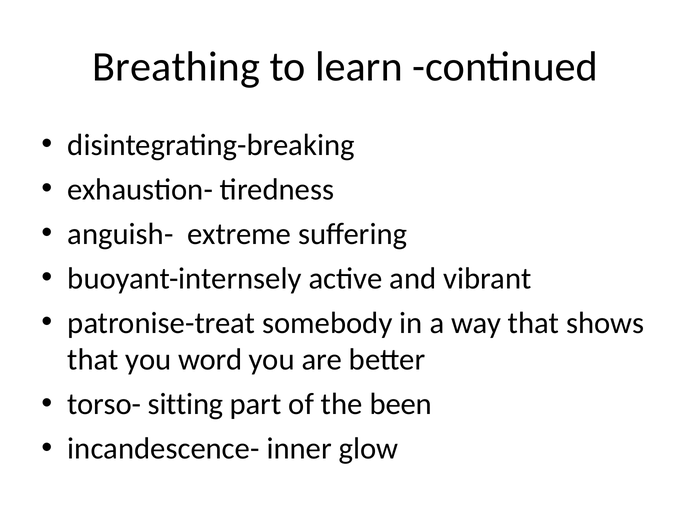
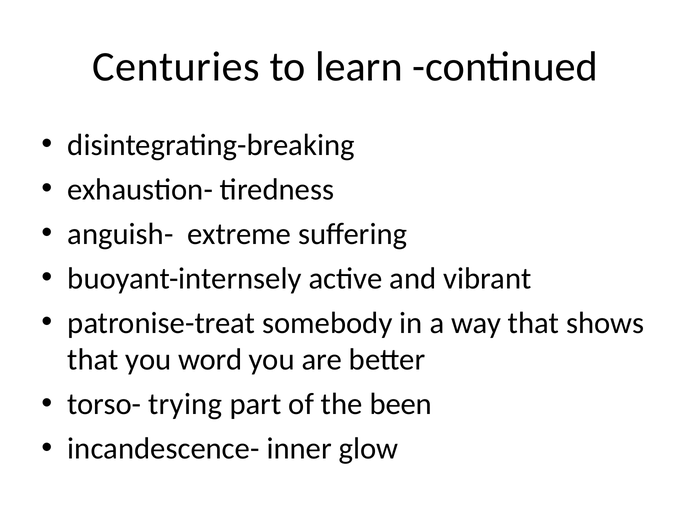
Breathing: Breathing -> Centuries
sitting: sitting -> trying
